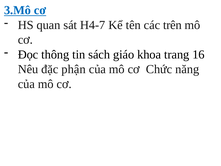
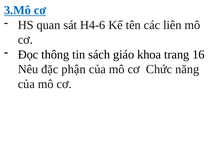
H4-7: H4-7 -> H4-6
trên: trên -> liên
